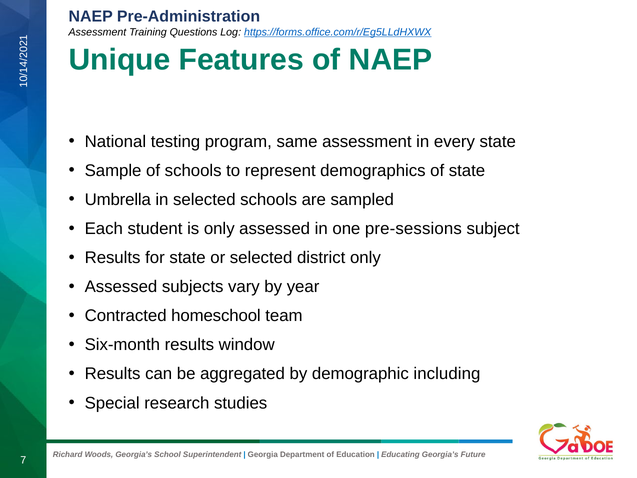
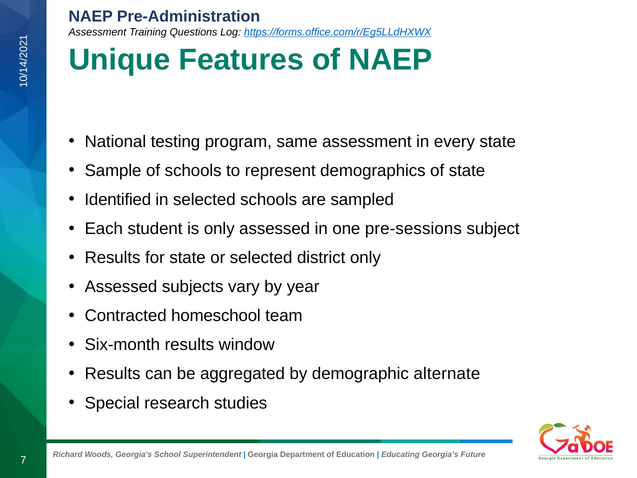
Umbrella: Umbrella -> Identified
including: including -> alternate
